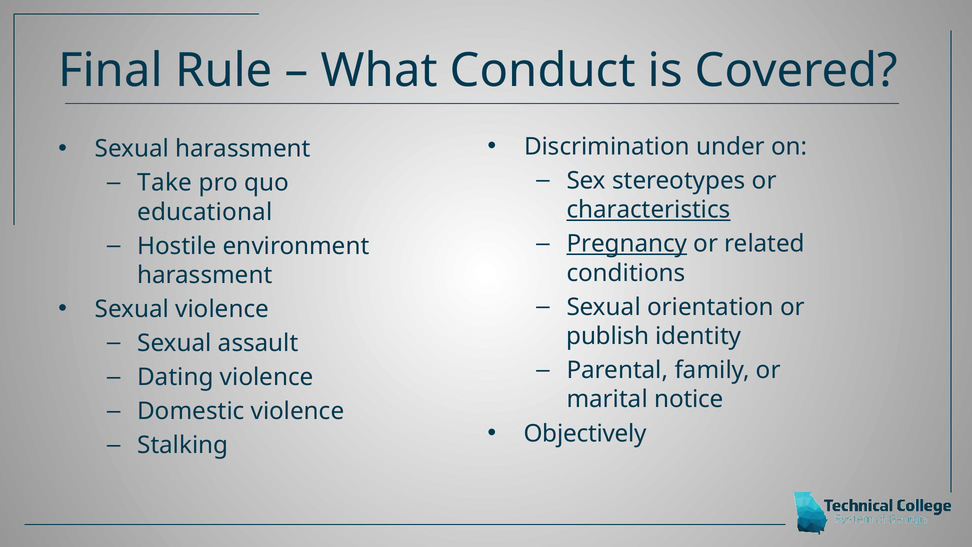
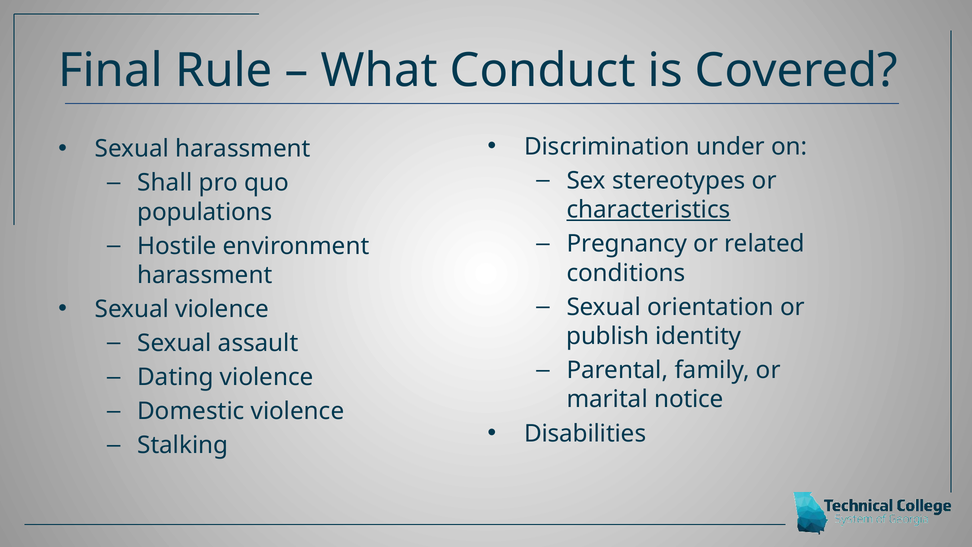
Take: Take -> Shall
educational: educational -> populations
Pregnancy underline: present -> none
Objectively: Objectively -> Disabilities
